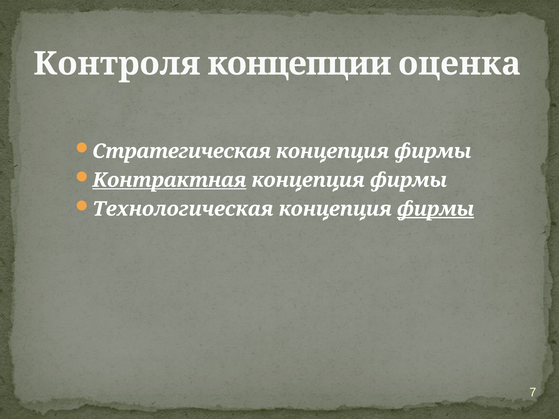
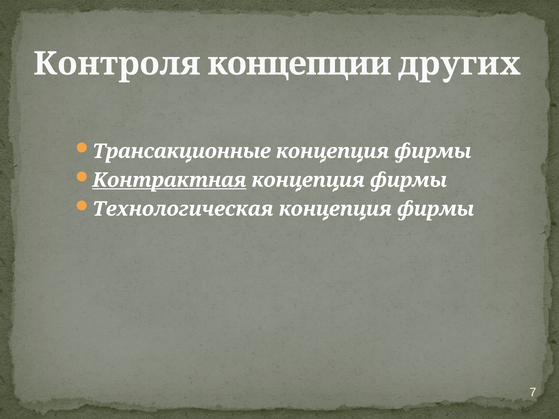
оценка: оценка -> других
Стратегическая: Стратегическая -> Трансакционные
фирмы at (436, 209) underline: present -> none
